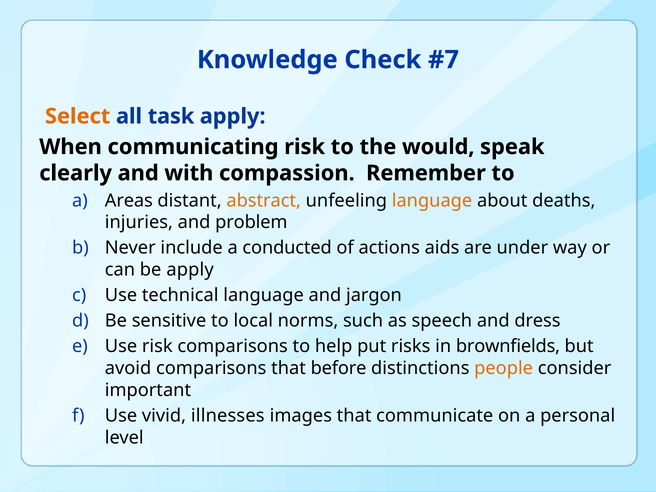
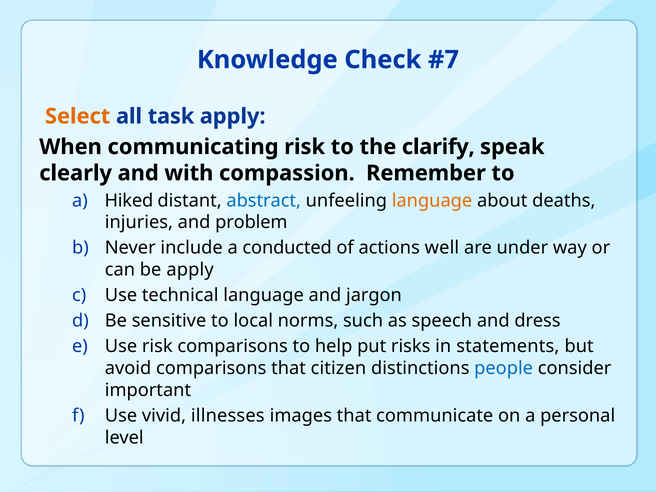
would: would -> clarify
Areas: Areas -> Hiked
abstract colour: orange -> blue
aids: aids -> well
brownfields: brownfields -> statements
before: before -> citizen
people colour: orange -> blue
